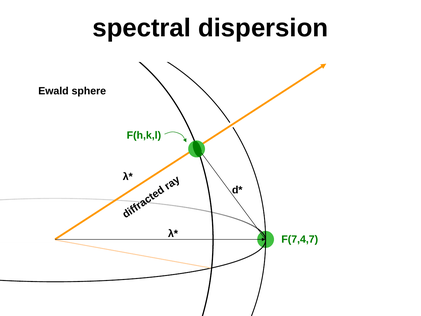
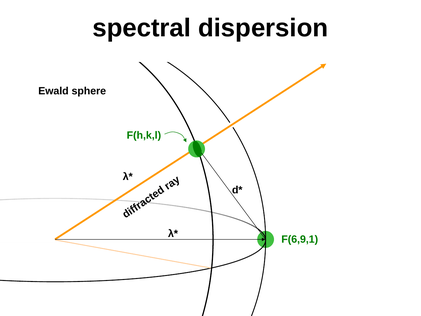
F(7,4,7: F(7,4,7 -> F(6,9,1
